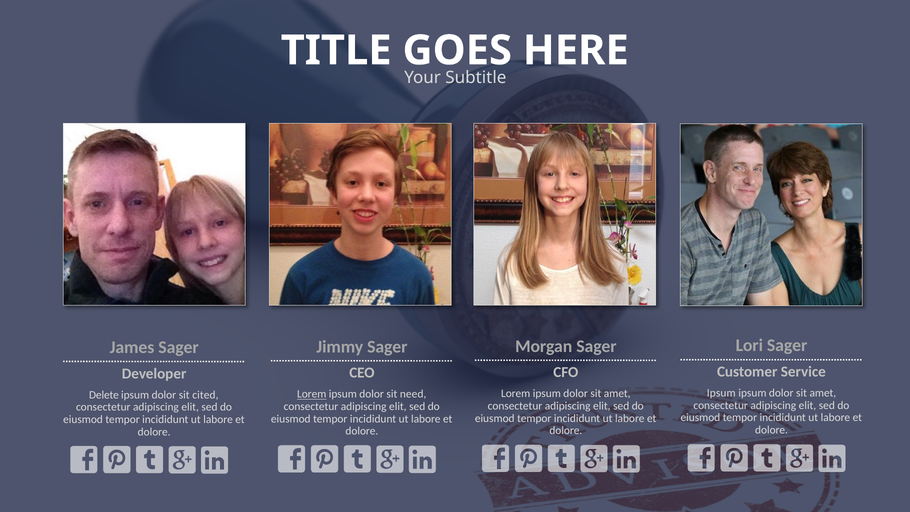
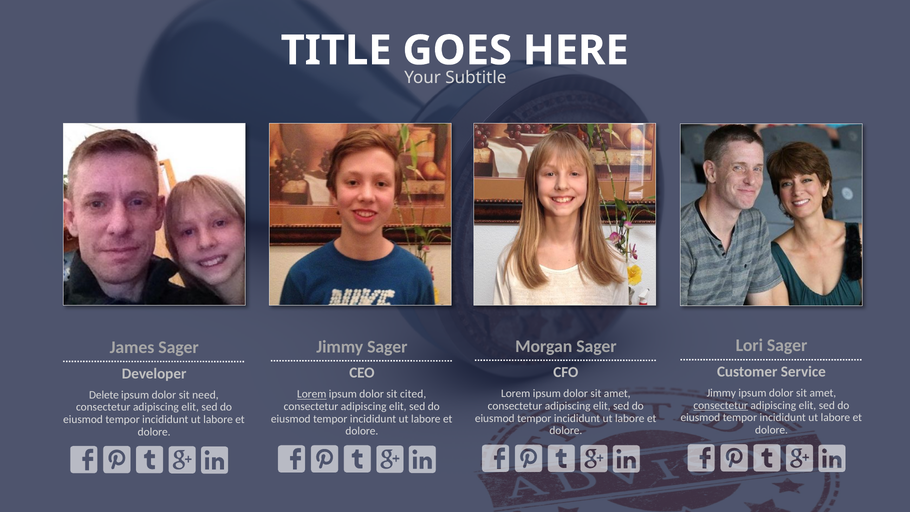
Ipsum at (721, 393): Ipsum -> Jimmy
need: need -> cited
cited: cited -> need
consectetur at (721, 405) underline: none -> present
